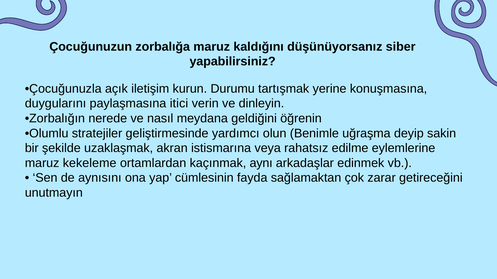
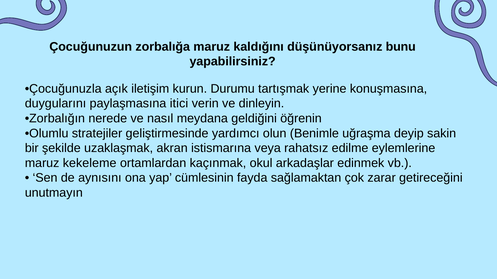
siber: siber -> bunu
aynı: aynı -> okul
